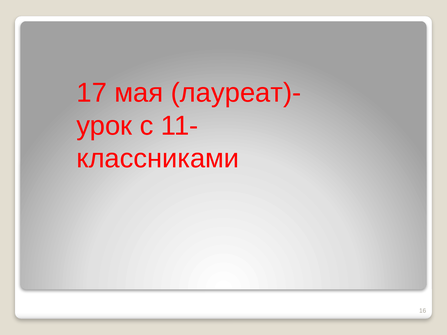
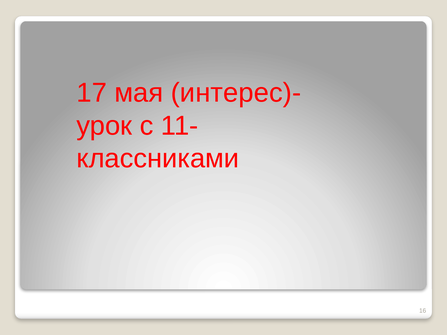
лауреат)-: лауреат)- -> интерес)-
